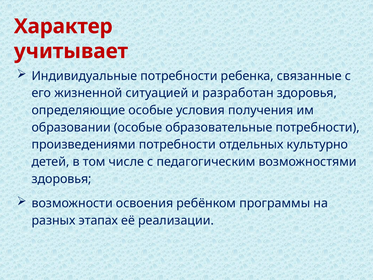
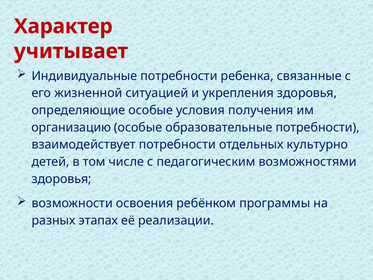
разработан: разработан -> укрепления
образовании: образовании -> организацию
произведениями: произведениями -> взаимодействует
